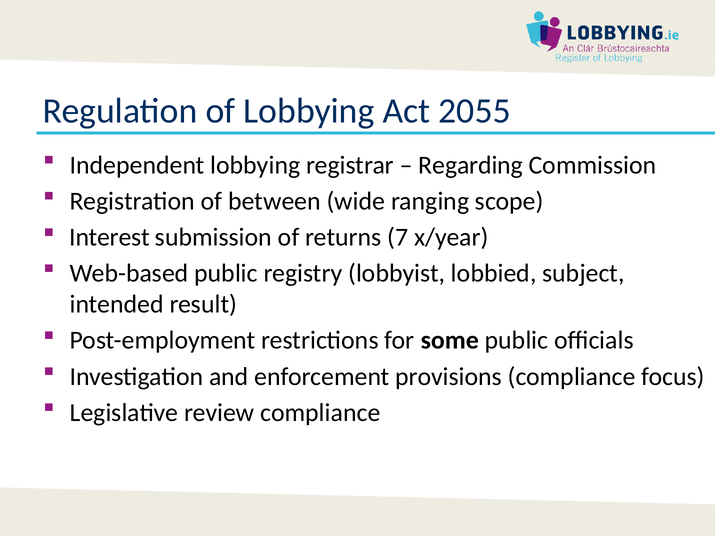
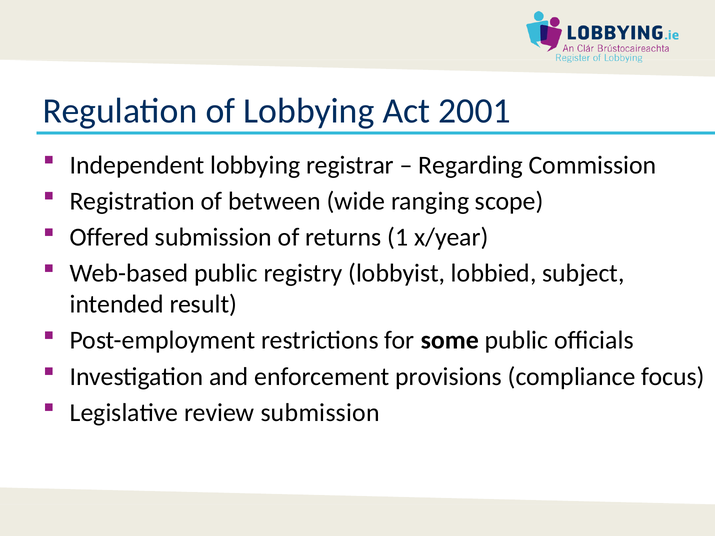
2055: 2055 -> 2001
Interest: Interest -> Offered
7: 7 -> 1
review compliance: compliance -> submission
